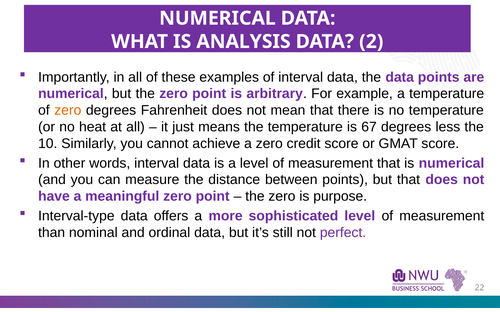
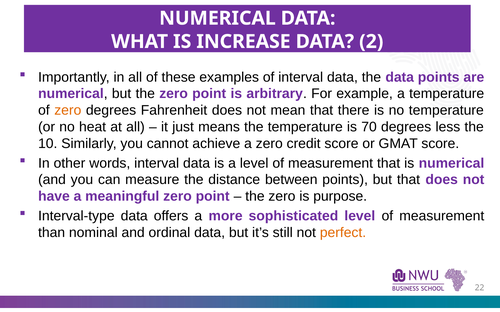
ANALYSIS: ANALYSIS -> INCREASE
67: 67 -> 70
perfect colour: purple -> orange
